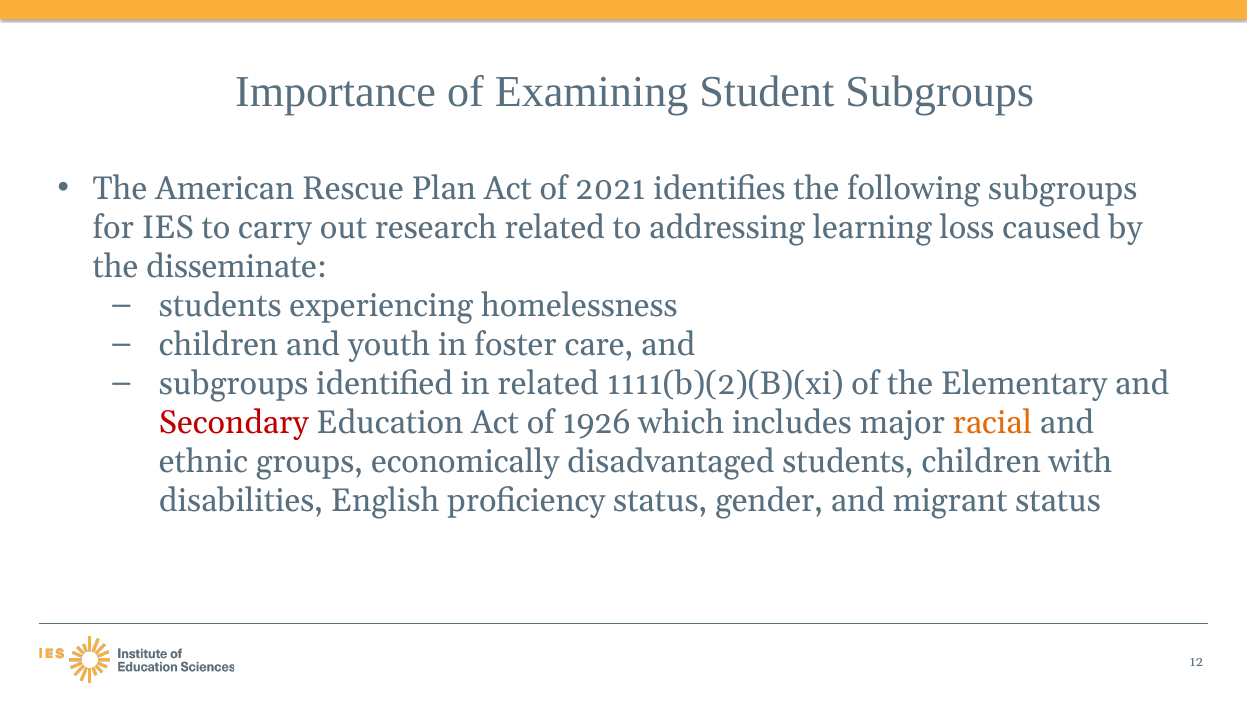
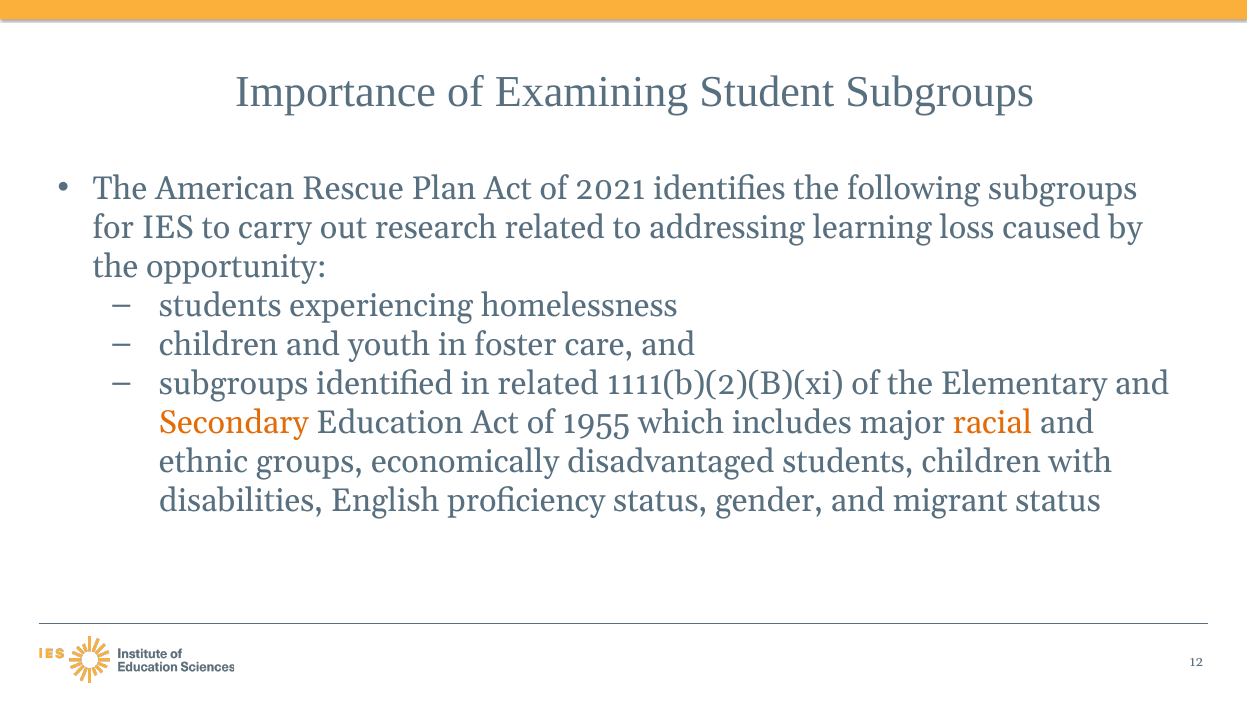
disseminate: disseminate -> opportunity
Secondary colour: red -> orange
1926: 1926 -> 1955
